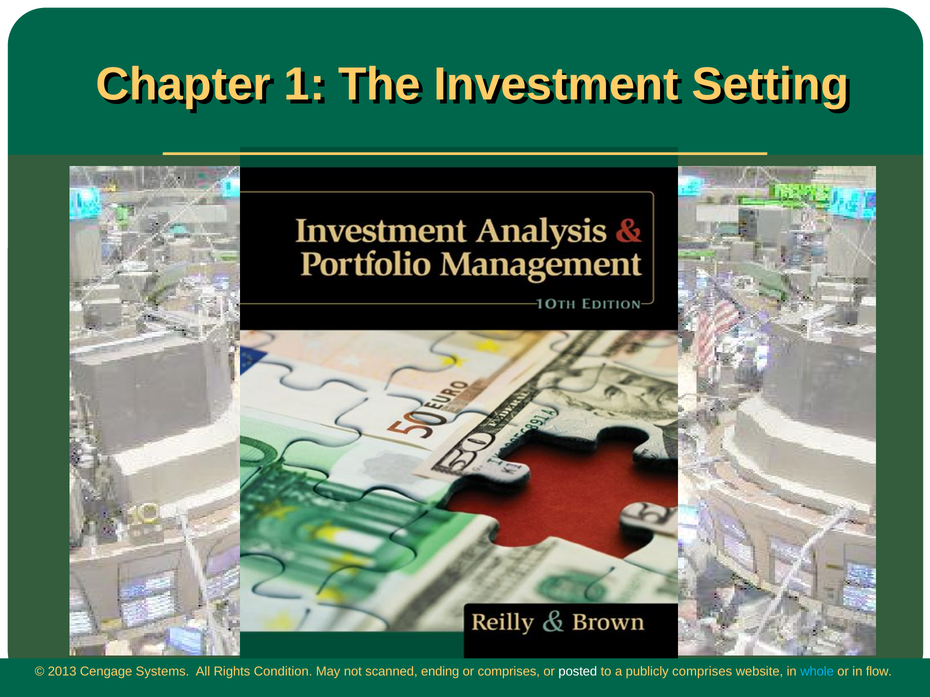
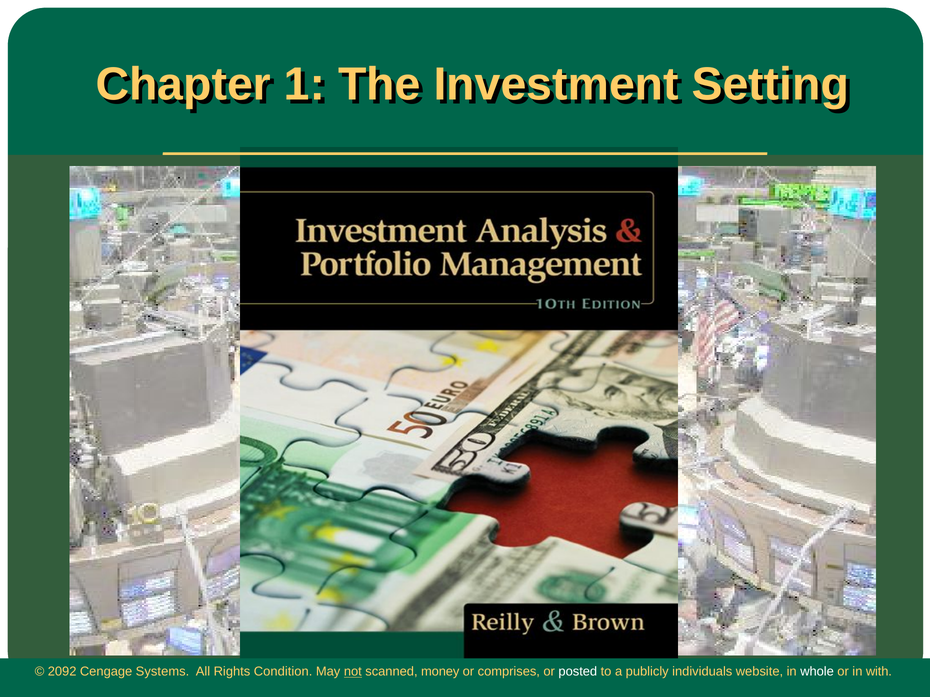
2013: 2013 -> 2092
not underline: none -> present
ending: ending -> money
publicly comprises: comprises -> individuals
whole colour: light blue -> white
flow: flow -> with
